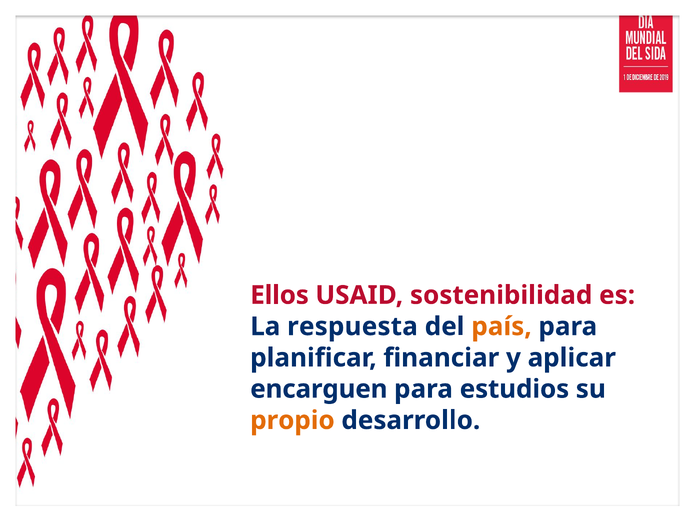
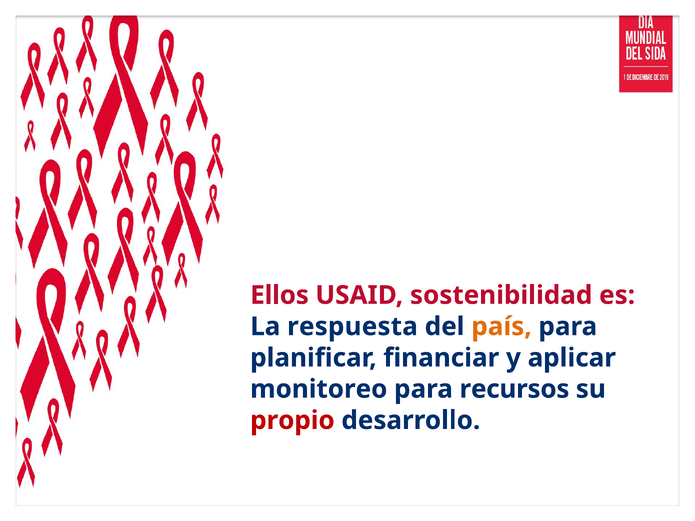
encarguen: encarguen -> monitoreo
estudios: estudios -> recursos
propio colour: orange -> red
